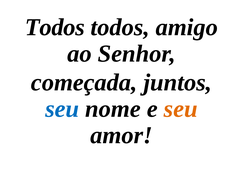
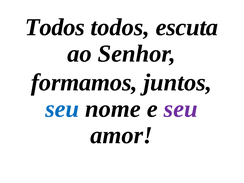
amigo: amigo -> escuta
começada: começada -> formamos
seu at (181, 109) colour: orange -> purple
